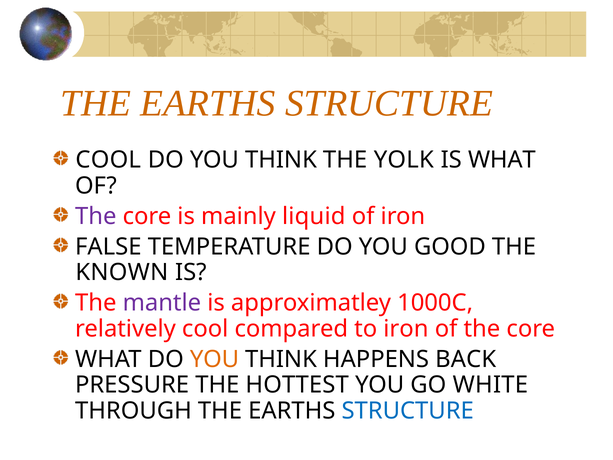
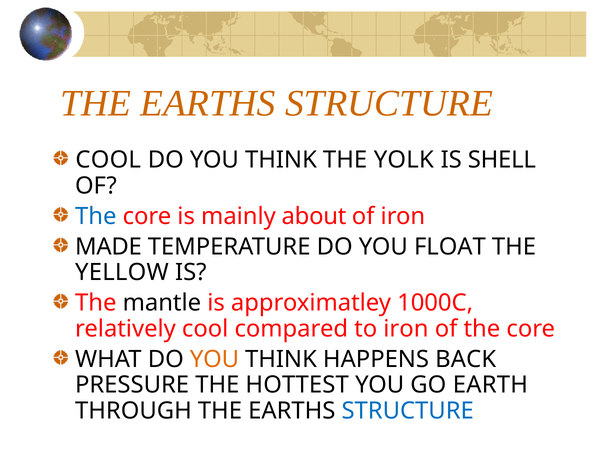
IS WHAT: WHAT -> SHELL
The at (96, 216) colour: purple -> blue
liquid: liquid -> about
FALSE: FALSE -> MADE
GOOD: GOOD -> FLOAT
KNOWN: KNOWN -> YELLOW
mantle colour: purple -> black
WHITE: WHITE -> EARTH
